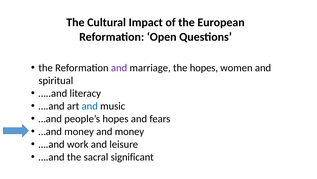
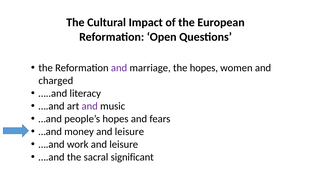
spiritual: spiritual -> charged
and at (90, 106) colour: blue -> purple
money and money: money -> leisure
